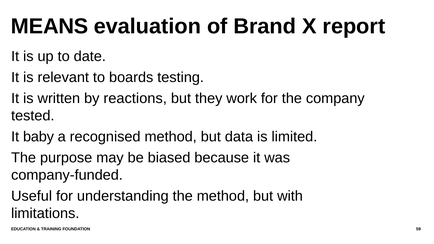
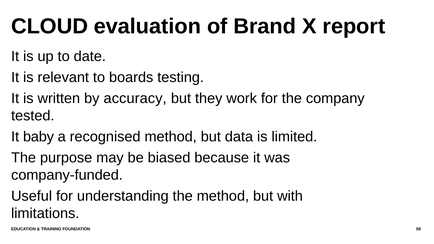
MEANS: MEANS -> CLOUD
reactions: reactions -> accuracy
